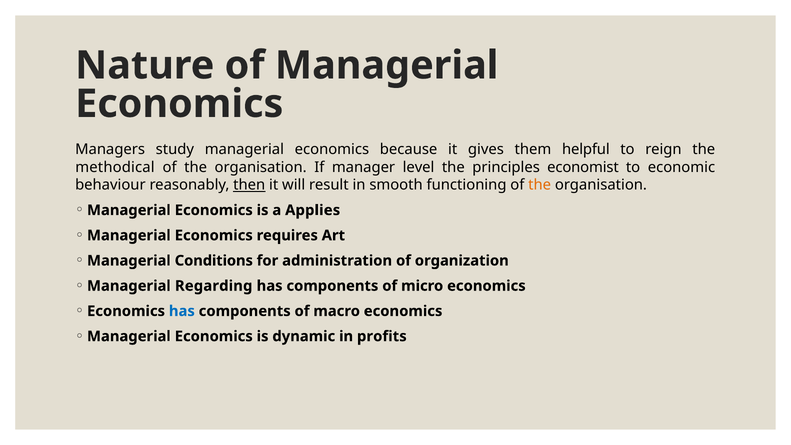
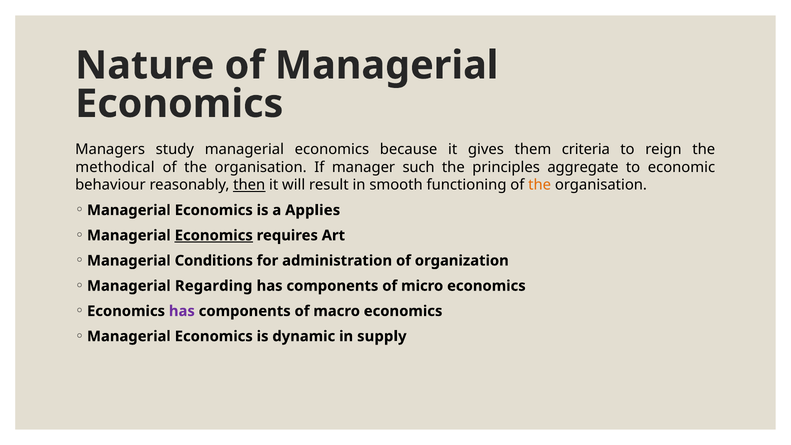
helpful: helpful -> criteria
level: level -> such
economist: economist -> aggregate
Economics at (214, 235) underline: none -> present
has at (182, 311) colour: blue -> purple
profits: profits -> supply
